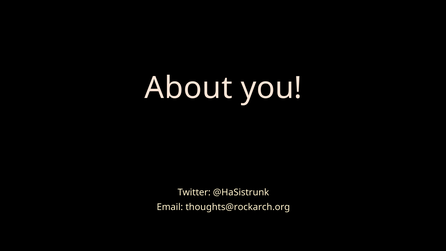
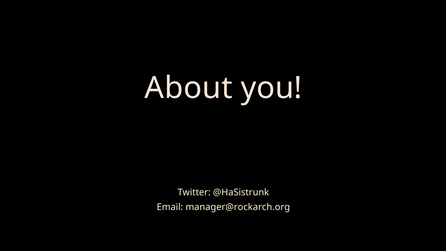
thoughts@rockarch.org: thoughts@rockarch.org -> manager@rockarch.org
